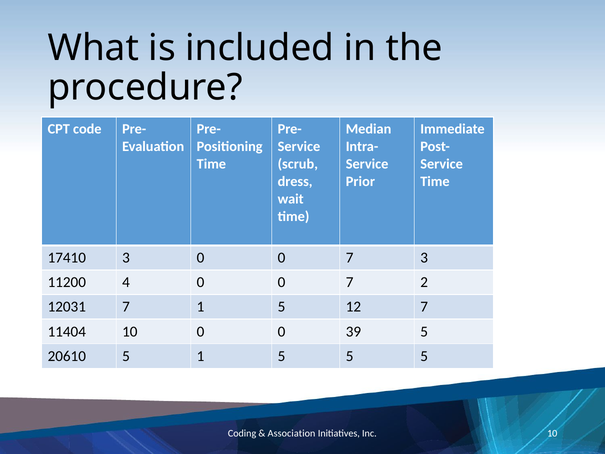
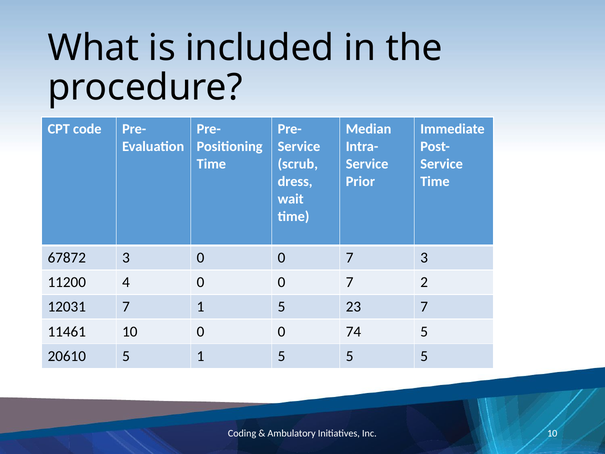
17410: 17410 -> 67872
12: 12 -> 23
11404: 11404 -> 11461
39: 39 -> 74
Association: Association -> Ambulatory
